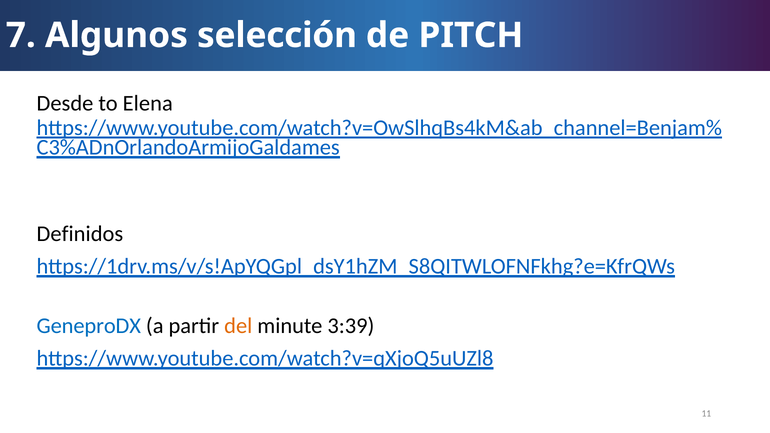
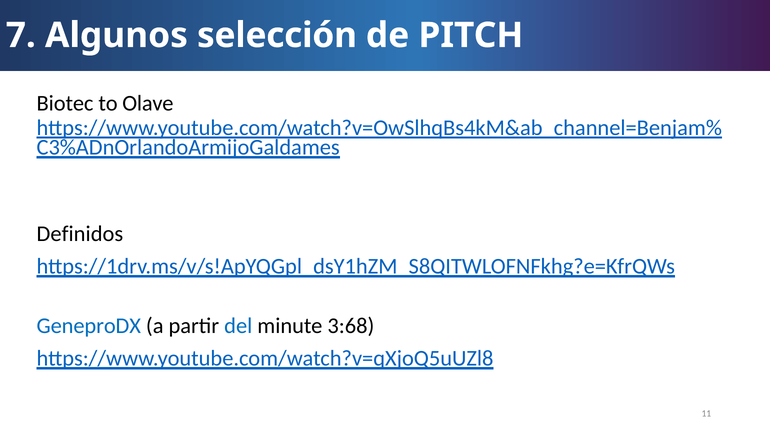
Desde: Desde -> Biotec
Elena: Elena -> Olave
del colour: orange -> blue
3:39: 3:39 -> 3:68
